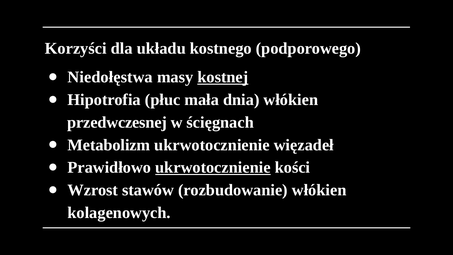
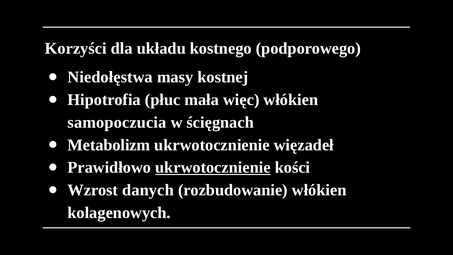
kostnej underline: present -> none
dnia: dnia -> więc
przedwczesnej: przedwczesnej -> samopoczucia
stawów: stawów -> danych
